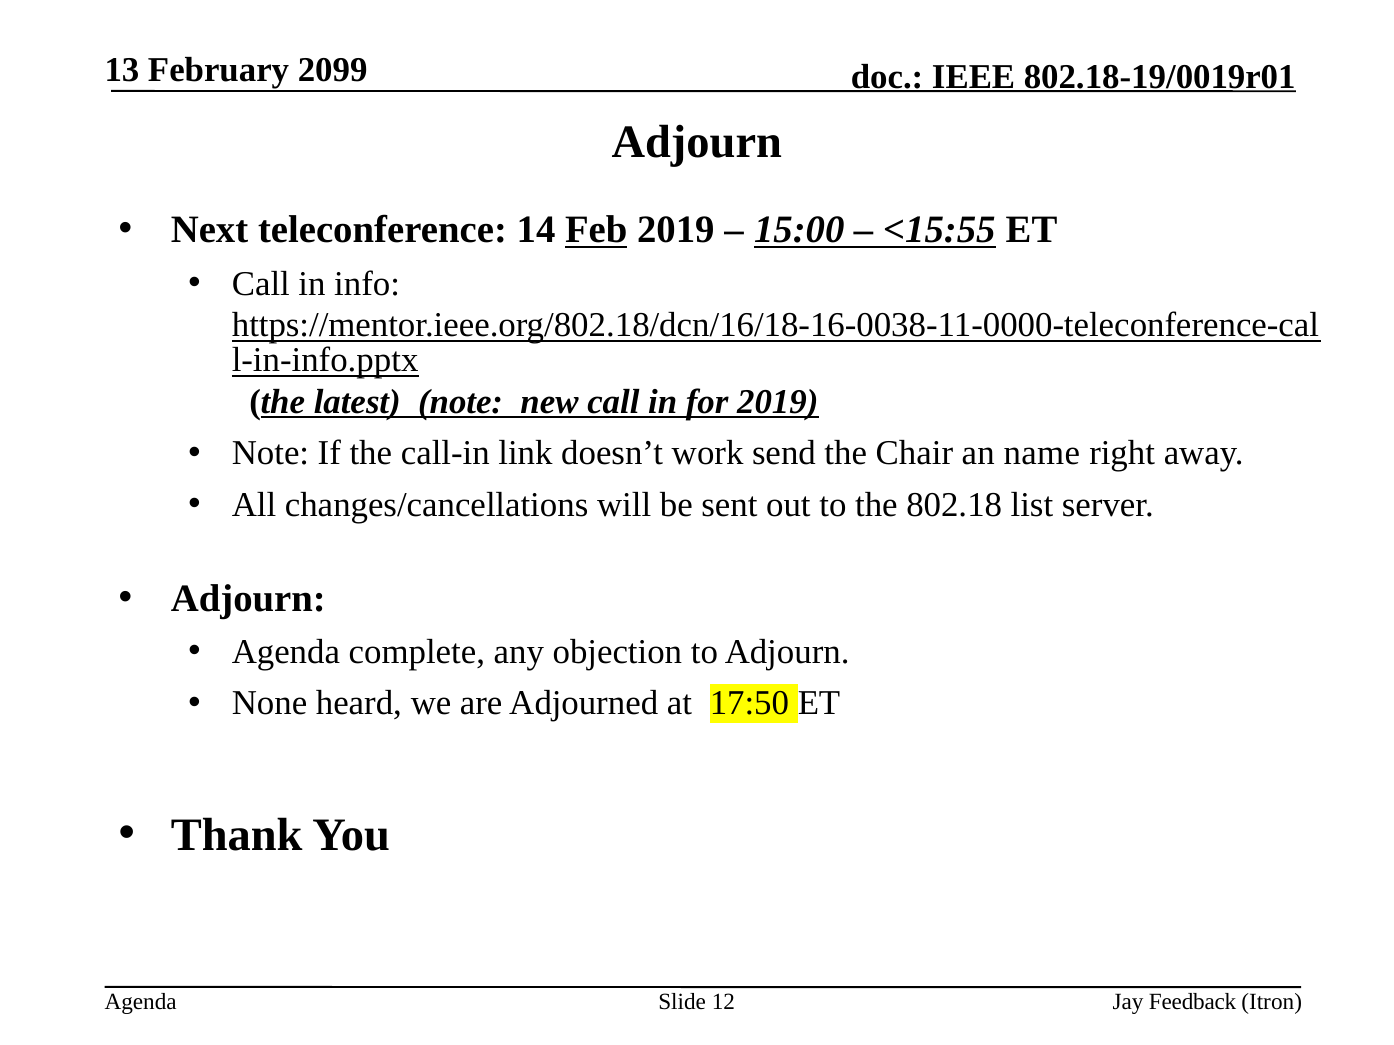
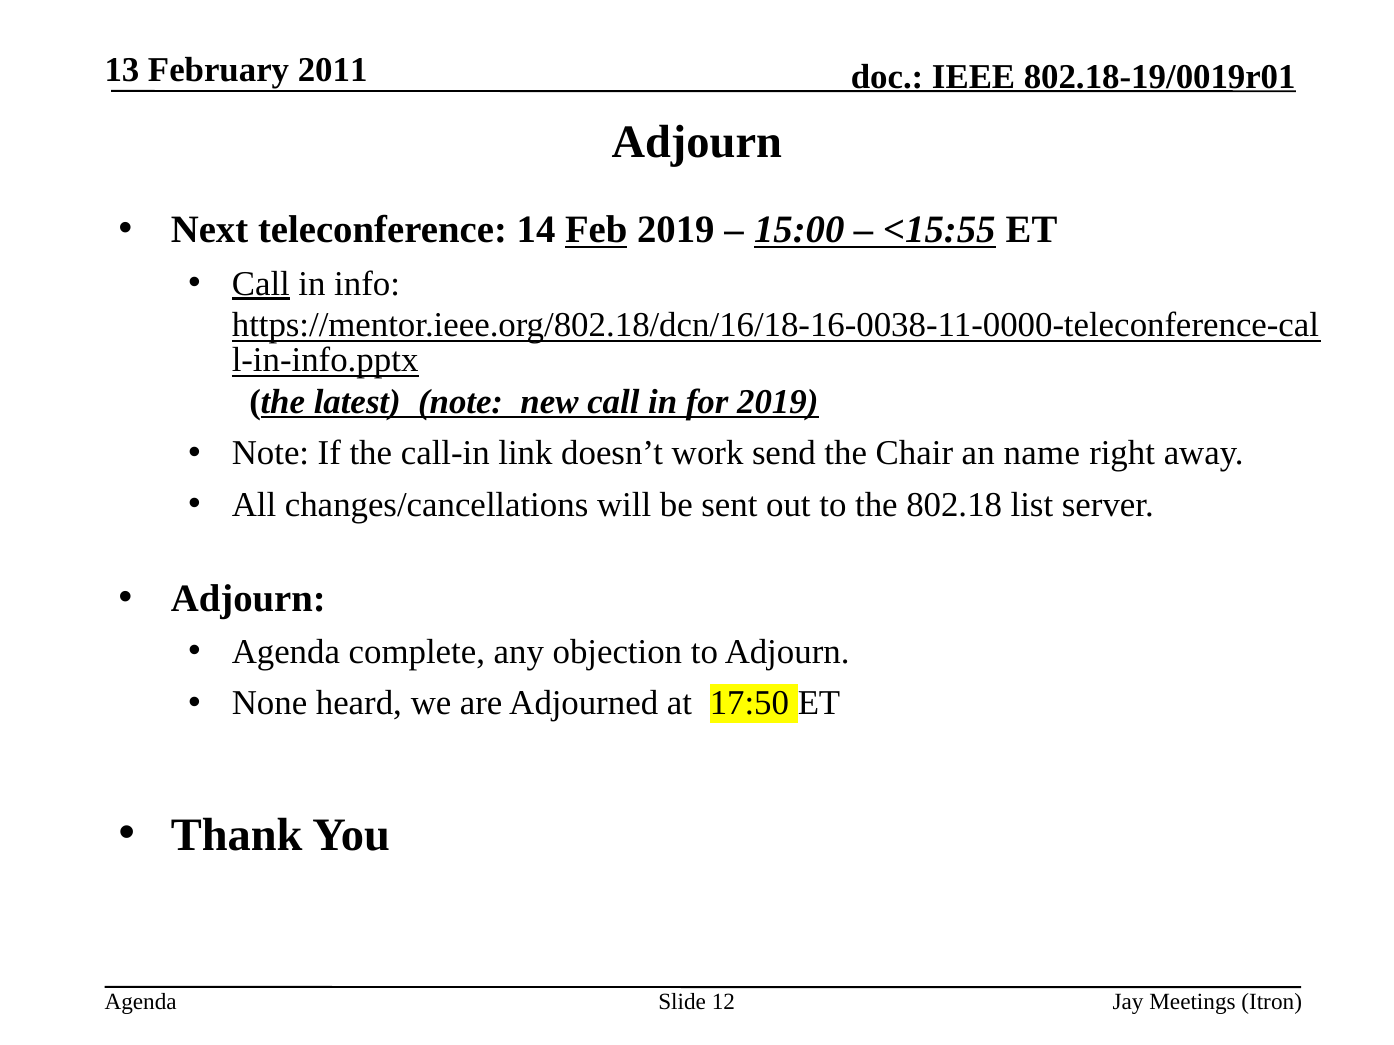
2099: 2099 -> 2011
Call at (261, 284) underline: none -> present
Feedback: Feedback -> Meetings
